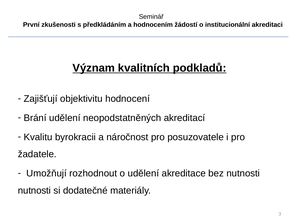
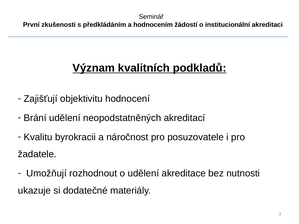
nutnosti at (34, 191): nutnosti -> ukazuje
